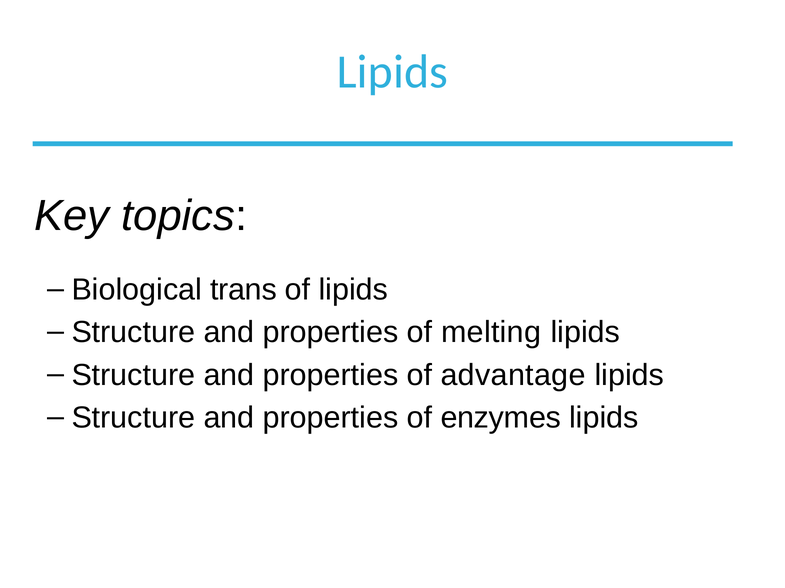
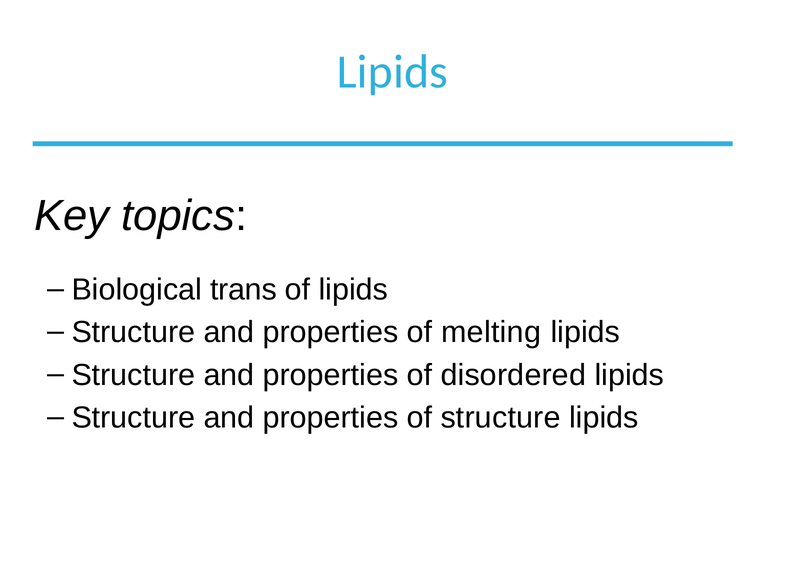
advantage: advantage -> disordered
of enzymes: enzymes -> structure
